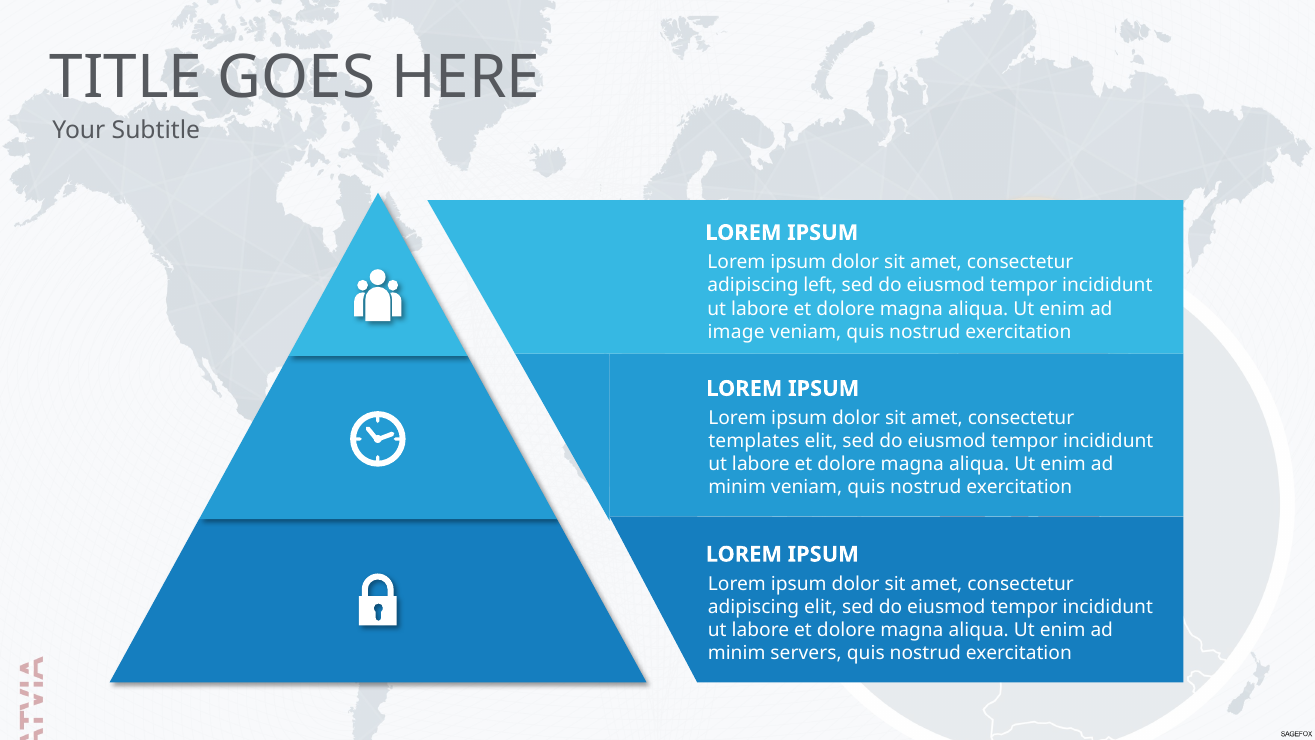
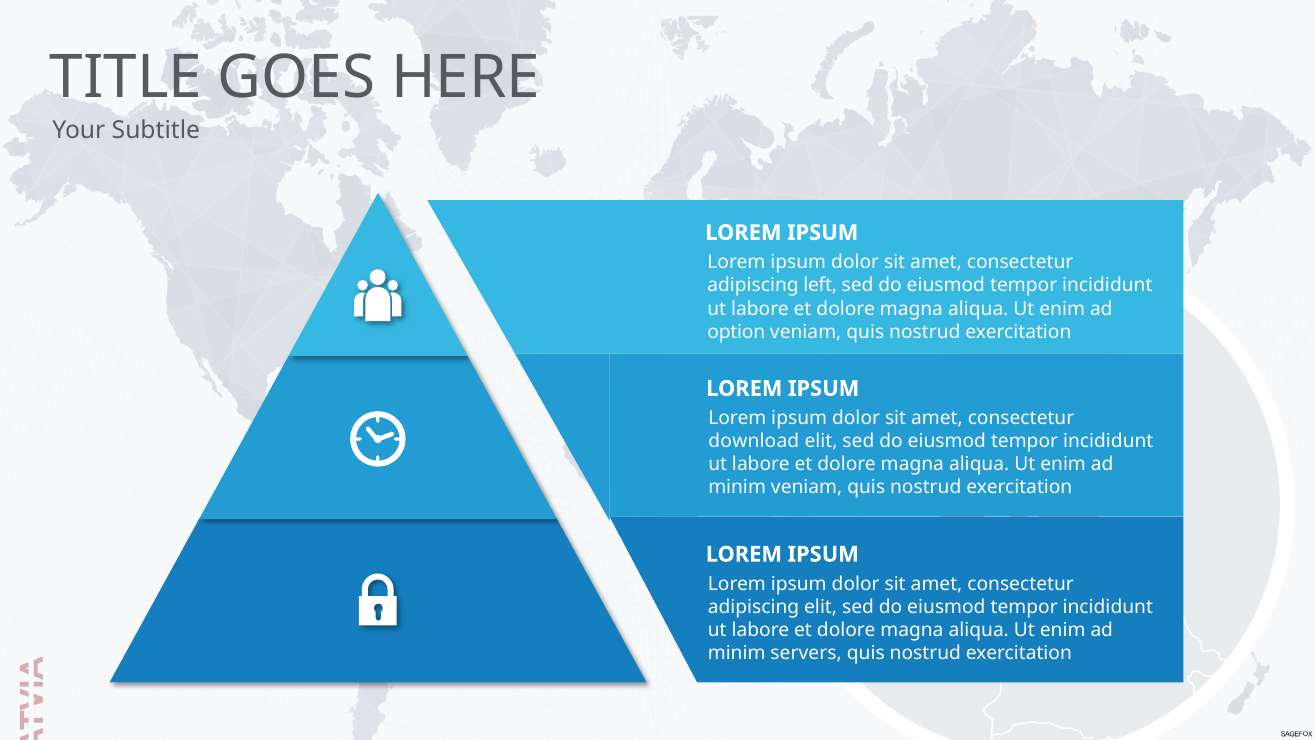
image: image -> option
templates: templates -> download
